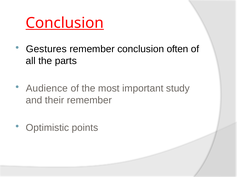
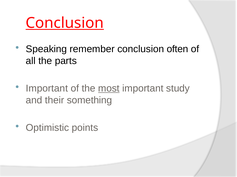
Gestures: Gestures -> Speaking
Audience at (47, 89): Audience -> Important
most underline: none -> present
their remember: remember -> something
